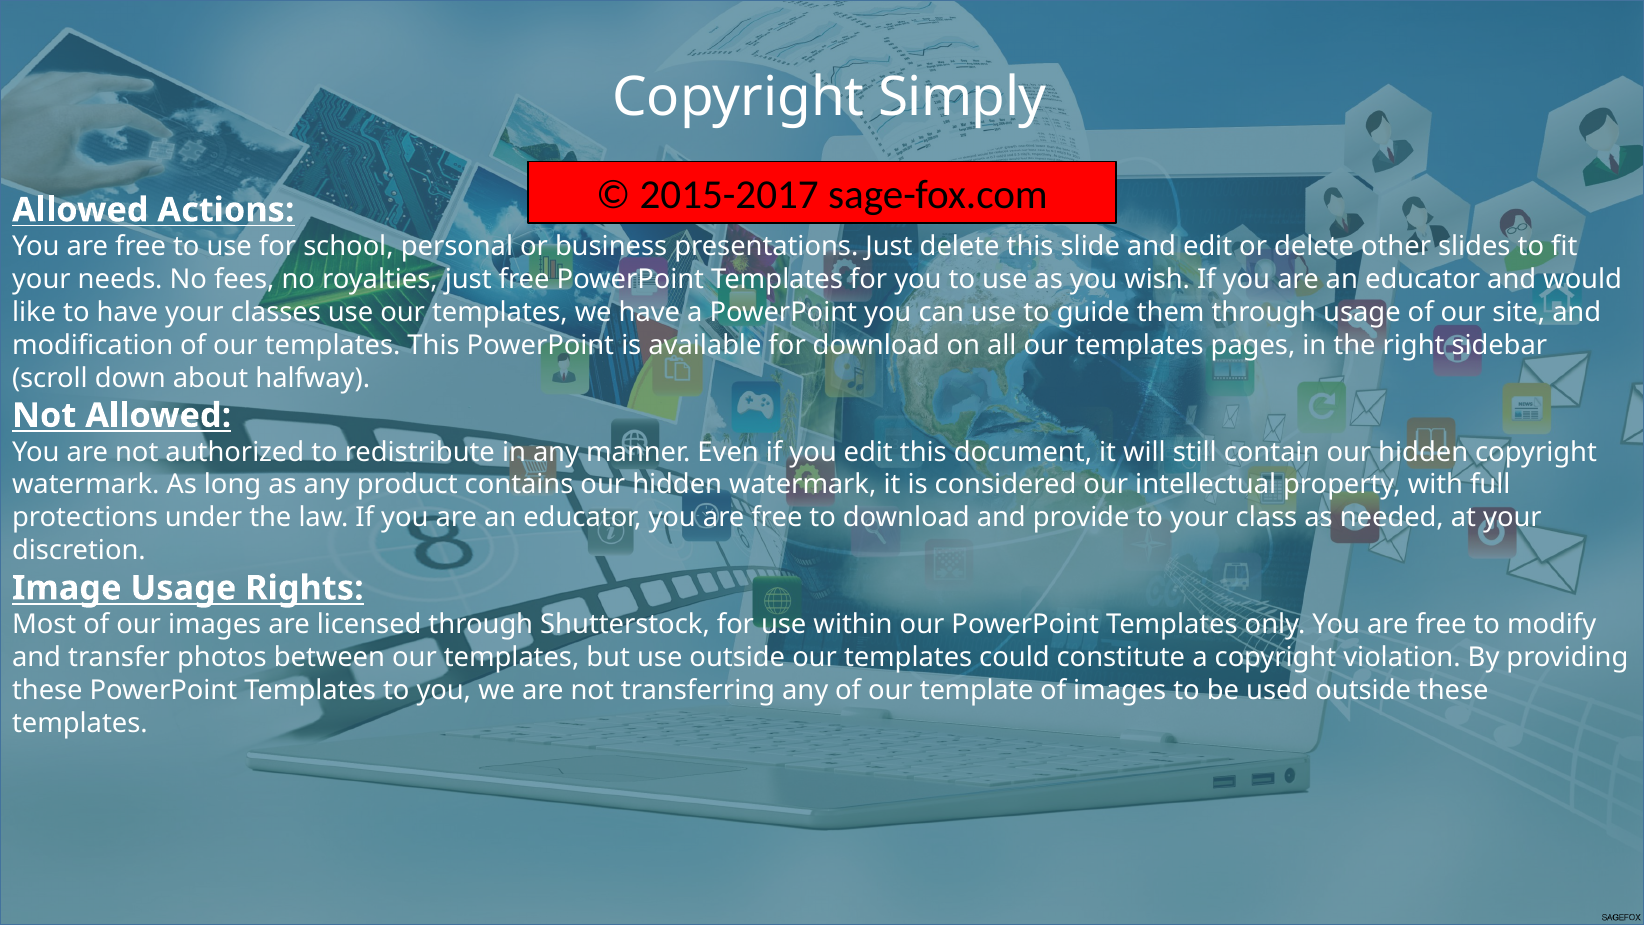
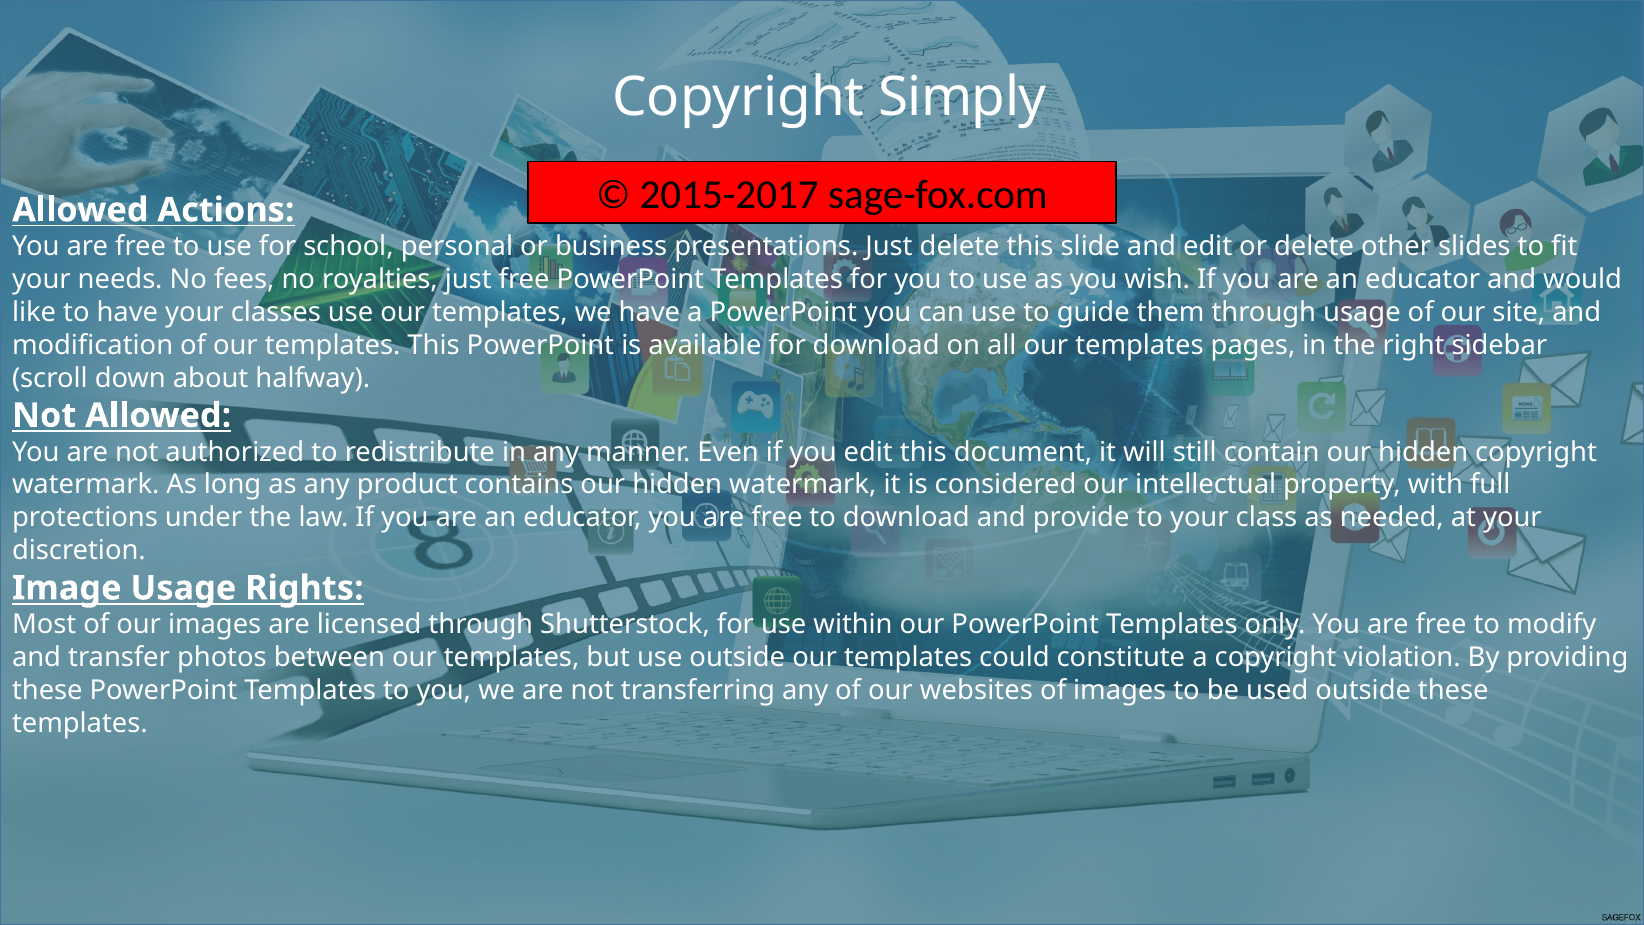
template: template -> websites
